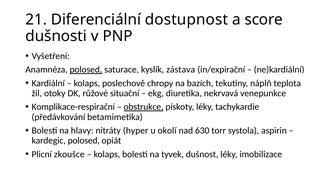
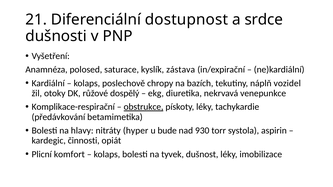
score: score -> srdce
polosed at (86, 70) underline: present -> none
teplota: teplota -> vozidel
situační: situační -> dospělý
okolí: okolí -> bude
630: 630 -> 930
kardegic polosed: polosed -> činnosti
zkoušce: zkoušce -> komfort
